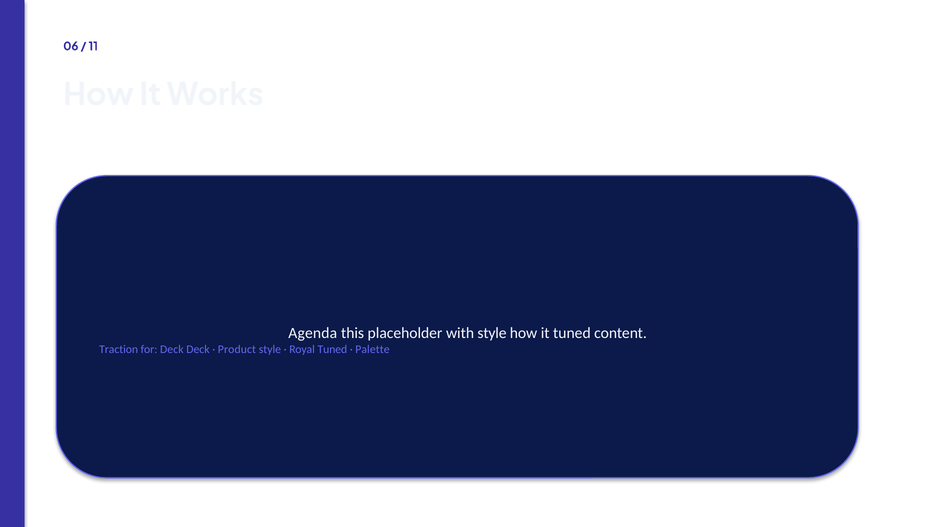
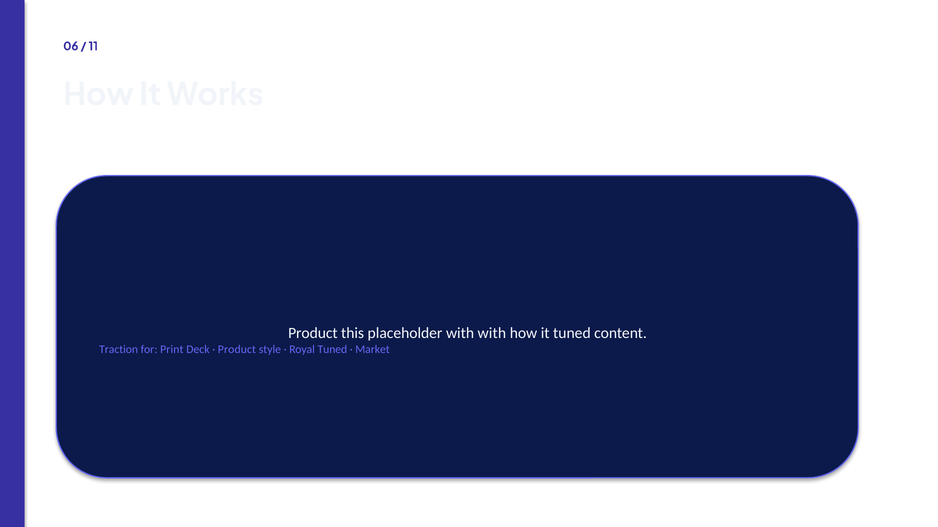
Agenda at (313, 333): Agenda -> Product
with style: style -> with
for Deck: Deck -> Print
Palette: Palette -> Market
